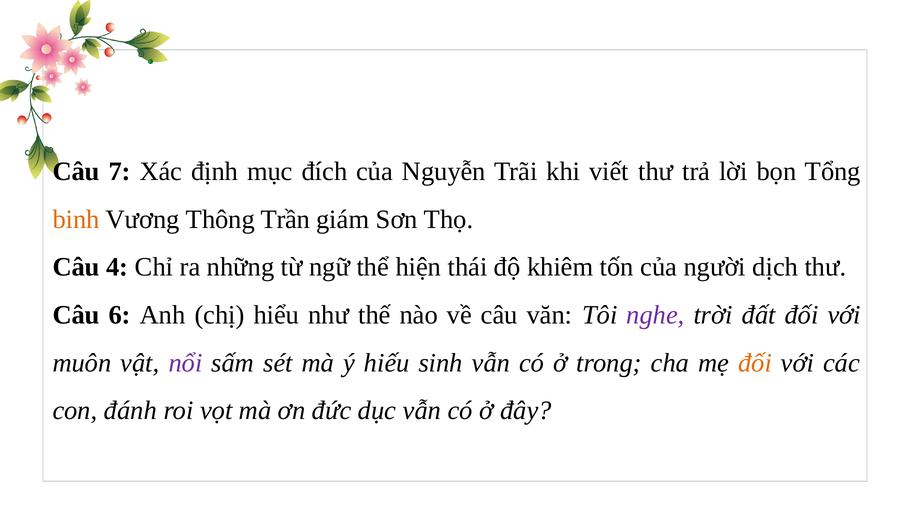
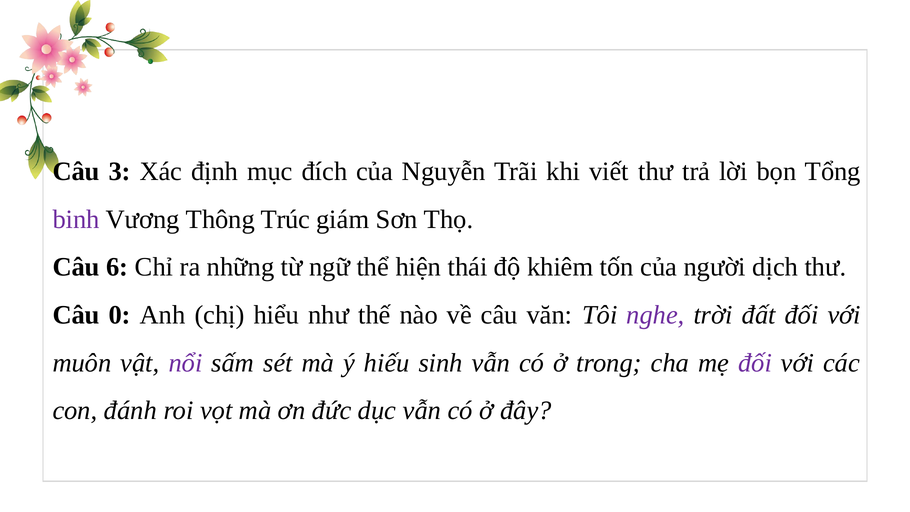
7: 7 -> 3
binh colour: orange -> purple
Trần: Trần -> Trúc
4: 4 -> 6
6: 6 -> 0
đối at (755, 363) colour: orange -> purple
